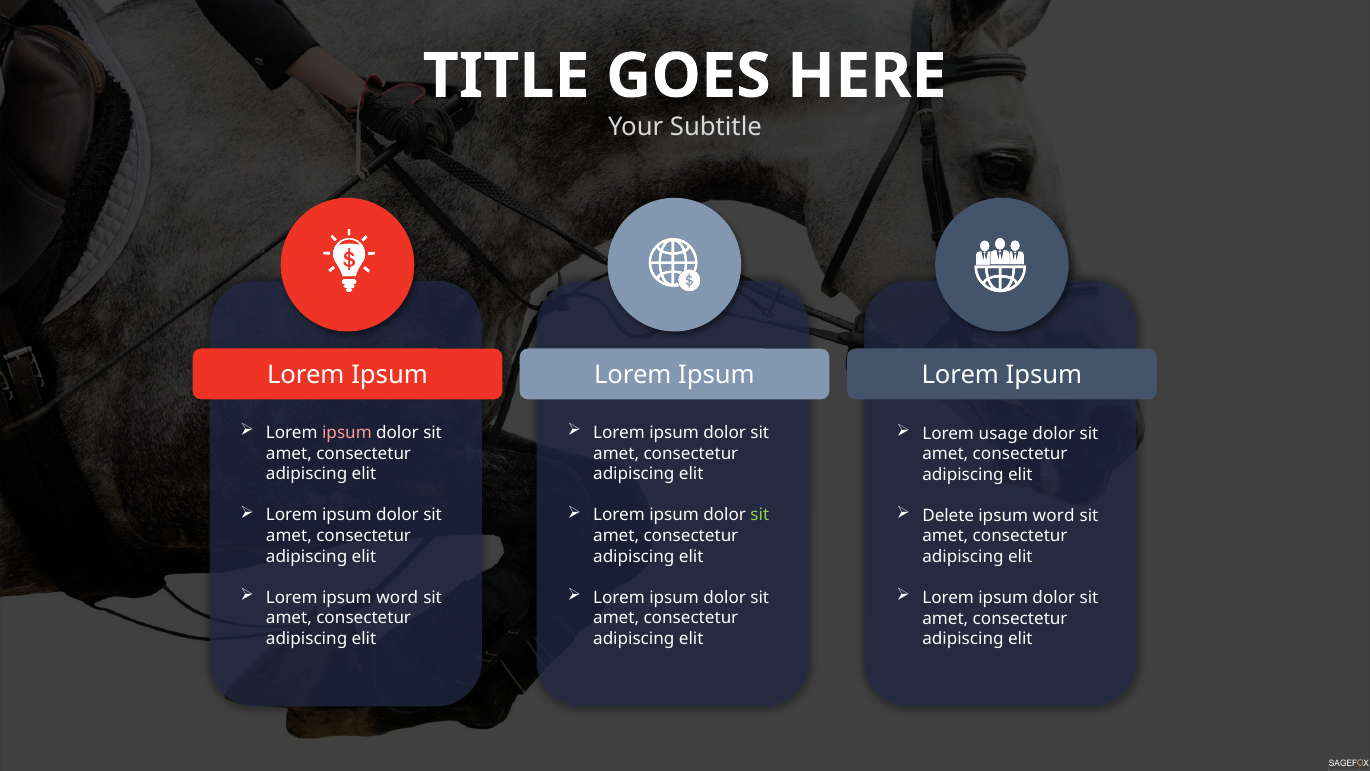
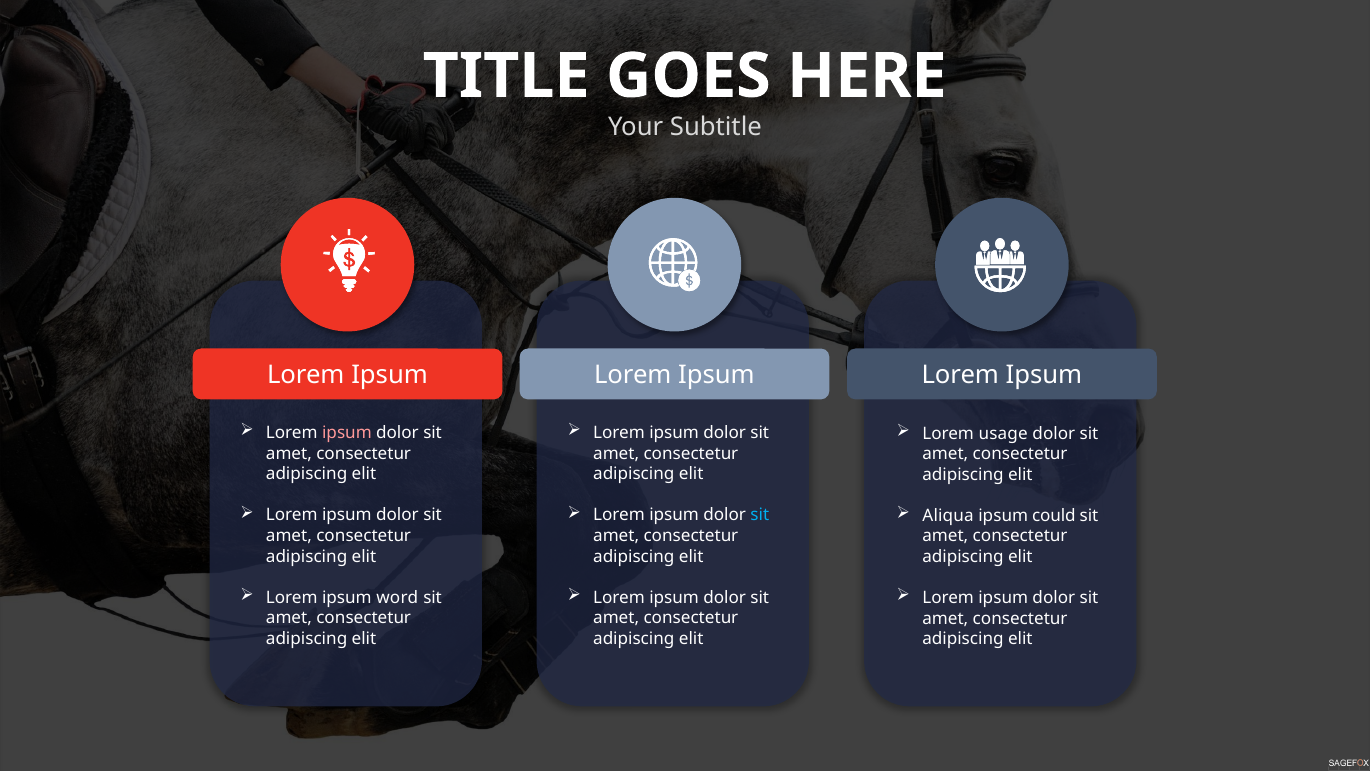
sit at (760, 515) colour: light green -> light blue
Delete: Delete -> Aliqua
word at (1054, 516): word -> could
